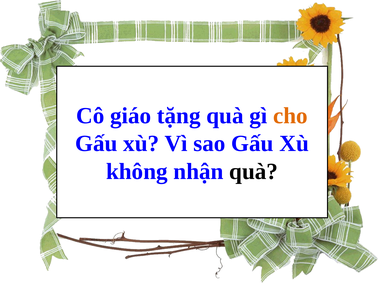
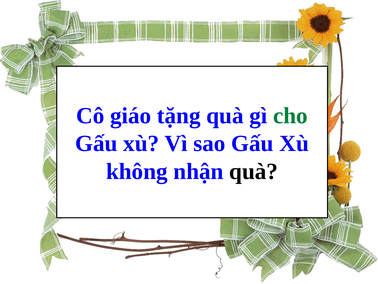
cho colour: orange -> green
